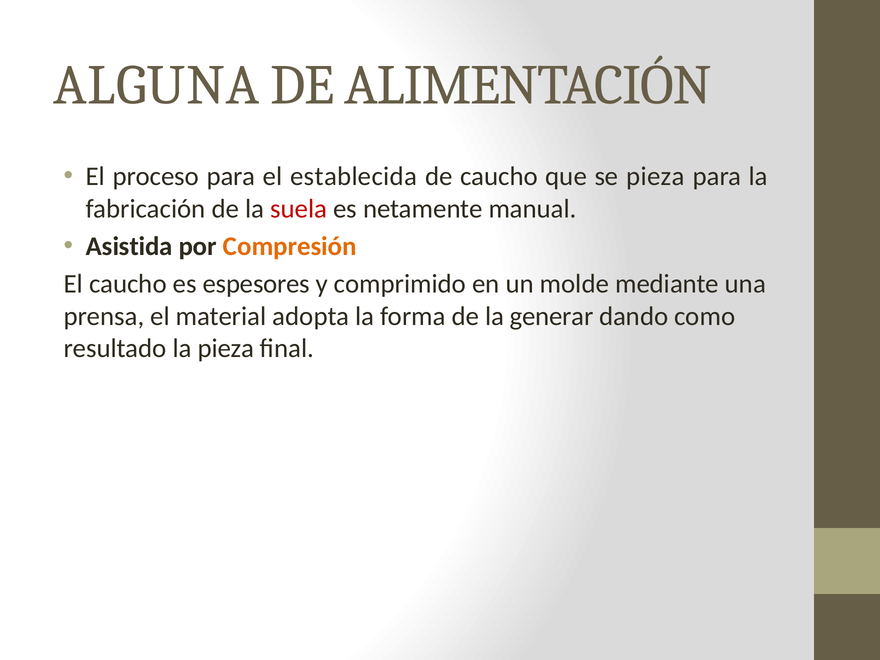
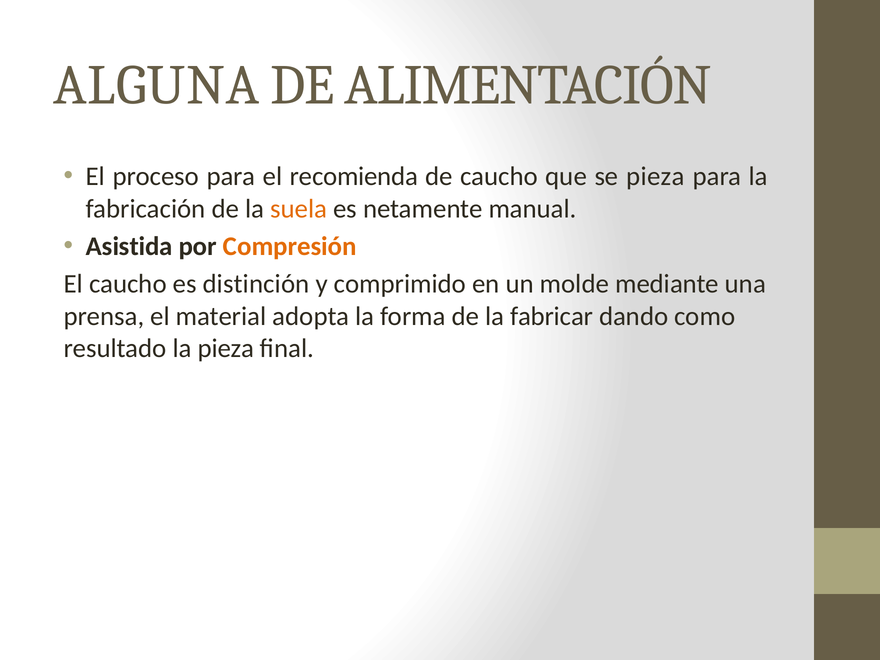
establecida: establecida -> recomienda
suela colour: red -> orange
espesores: espesores -> distinción
generar: generar -> fabricar
